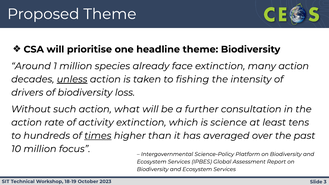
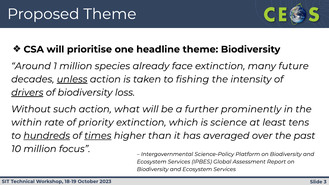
many action: action -> future
drivers underline: none -> present
consultation: consultation -> prominently
action at (27, 122): action -> within
activity: activity -> priority
hundreds underline: none -> present
